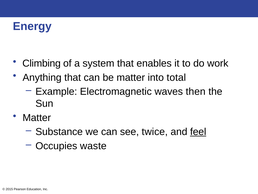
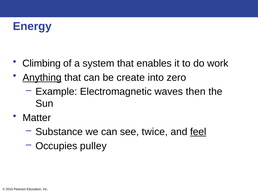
Anything underline: none -> present
be matter: matter -> create
total: total -> zero
waste: waste -> pulley
